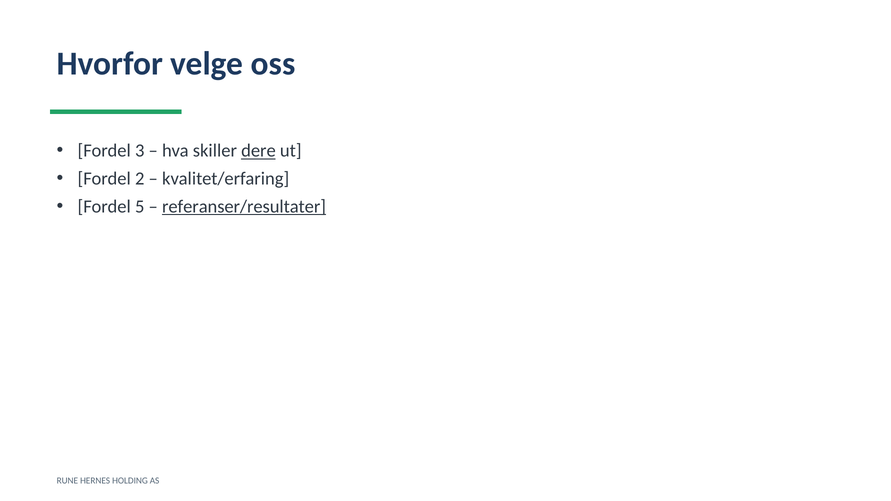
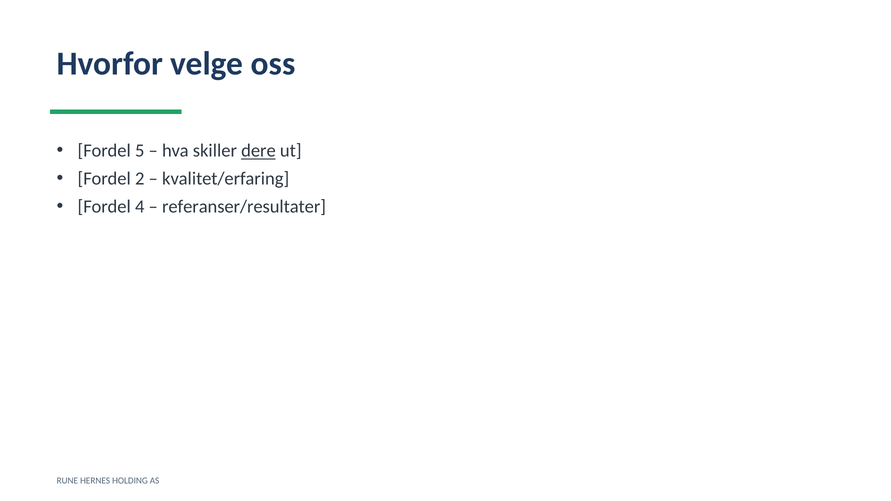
3: 3 -> 5
5: 5 -> 4
referanser/resultater underline: present -> none
